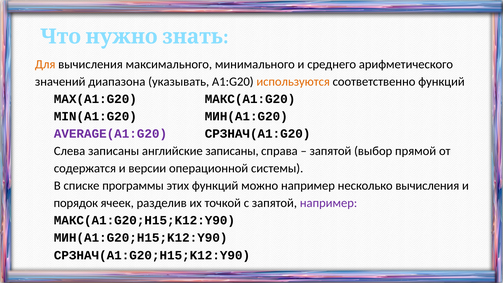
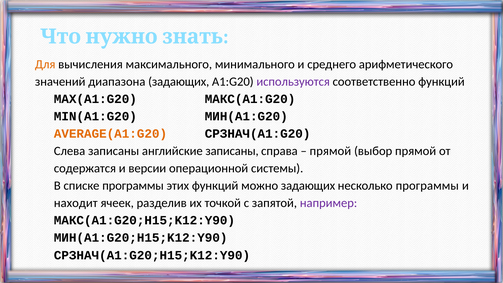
диапазона указывать: указывать -> задающих
используются colour: orange -> purple
AVERAGE(A1:G20 colour: purple -> orange
запятой at (330, 151): запятой -> прямой
можно например: например -> задающих
несколько вычисления: вычисления -> программы
порядок: порядок -> находит
